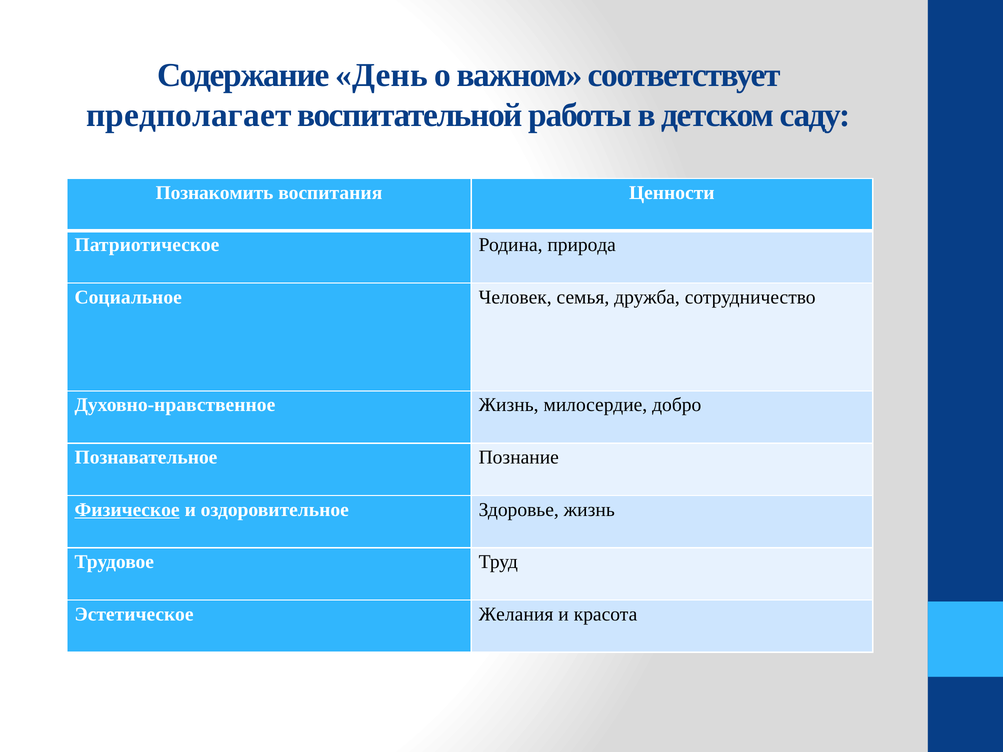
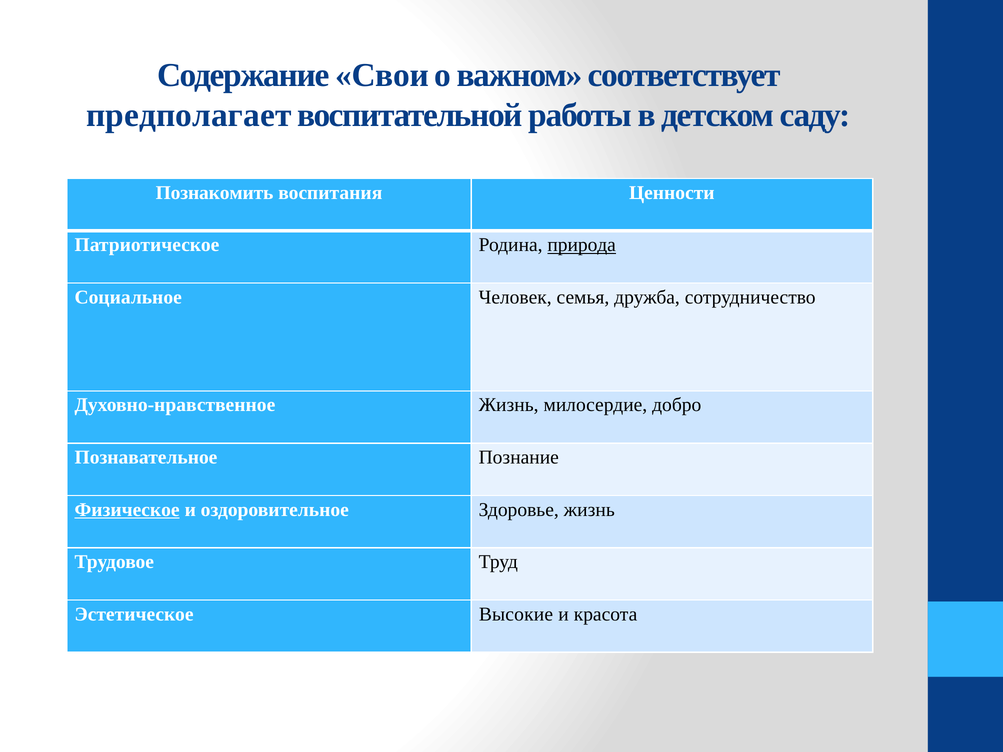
День: День -> Свои
природа underline: none -> present
Желания: Желания -> Высокие
